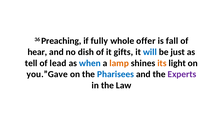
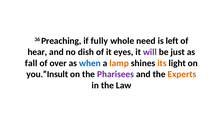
offer: offer -> need
fall: fall -> left
gifts: gifts -> eyes
will colour: blue -> purple
tell: tell -> fall
lead: lead -> over
you.”Gave: you.”Gave -> you.”Insult
Pharisees colour: blue -> purple
Experts colour: purple -> orange
